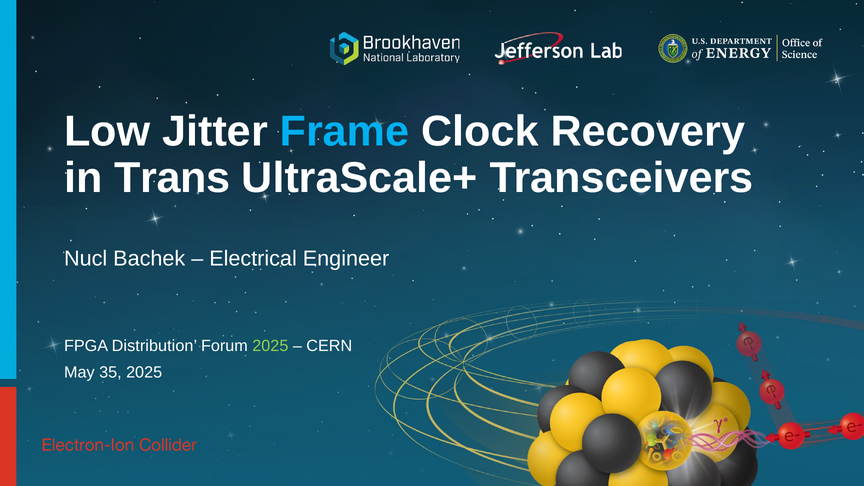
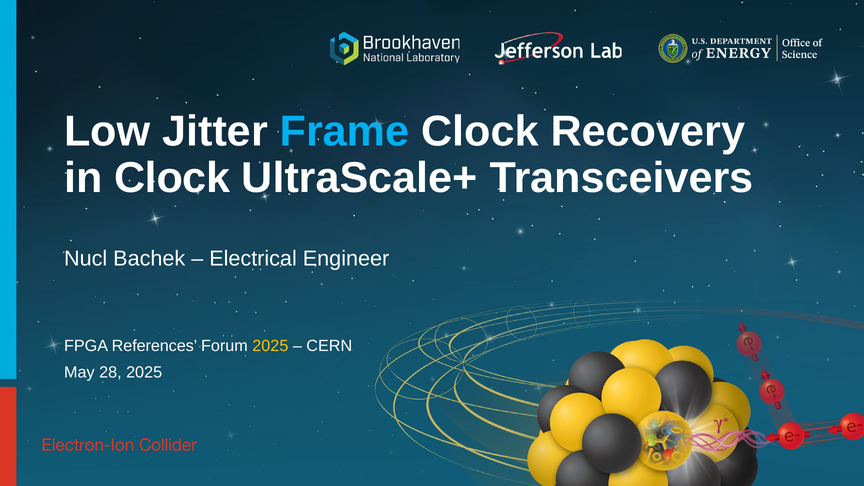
in Trans: Trans -> Clock
Distribution: Distribution -> References
2025 at (270, 346) colour: light green -> yellow
35: 35 -> 28
